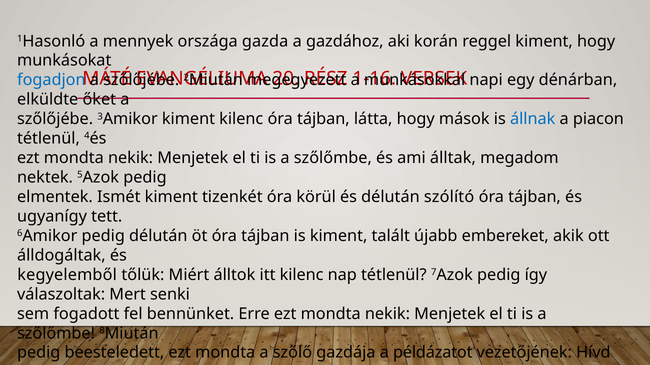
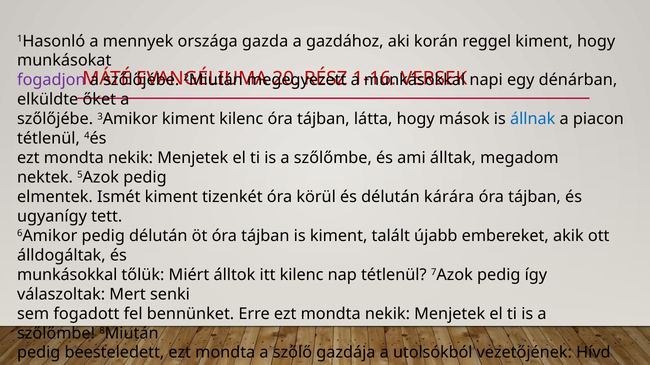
fogadjon colour: blue -> purple
szólító: szólító -> kárára
kegyelemből at (67, 275): kegyelemből -> munkásokkal
példázatot: példázatot -> utolsókból
